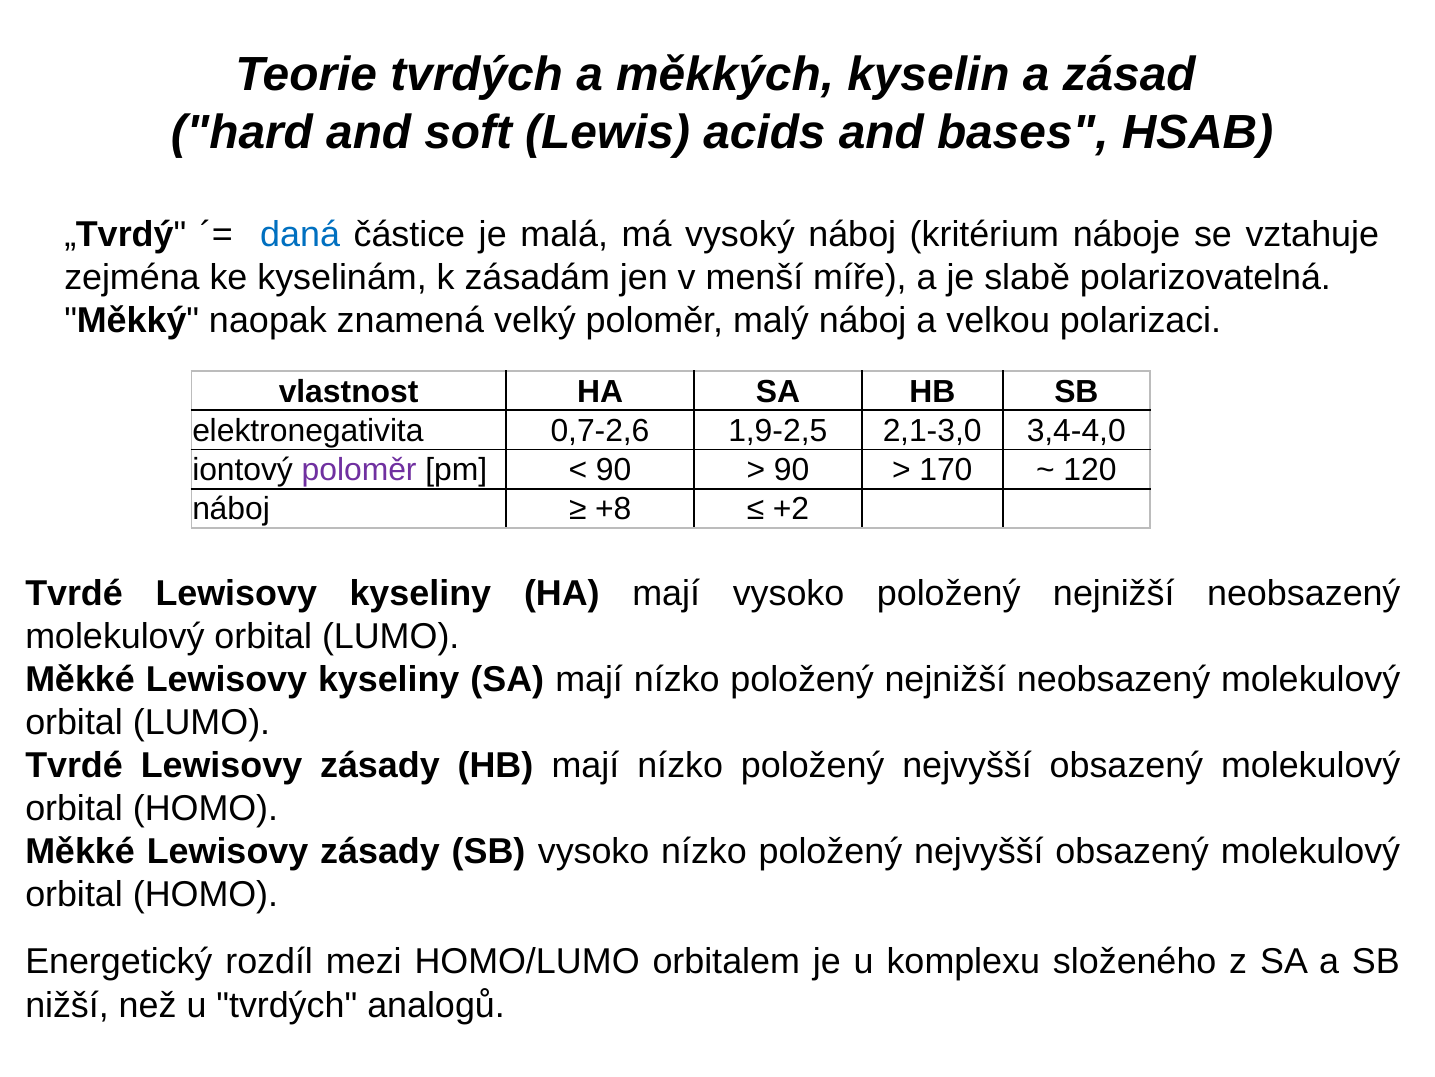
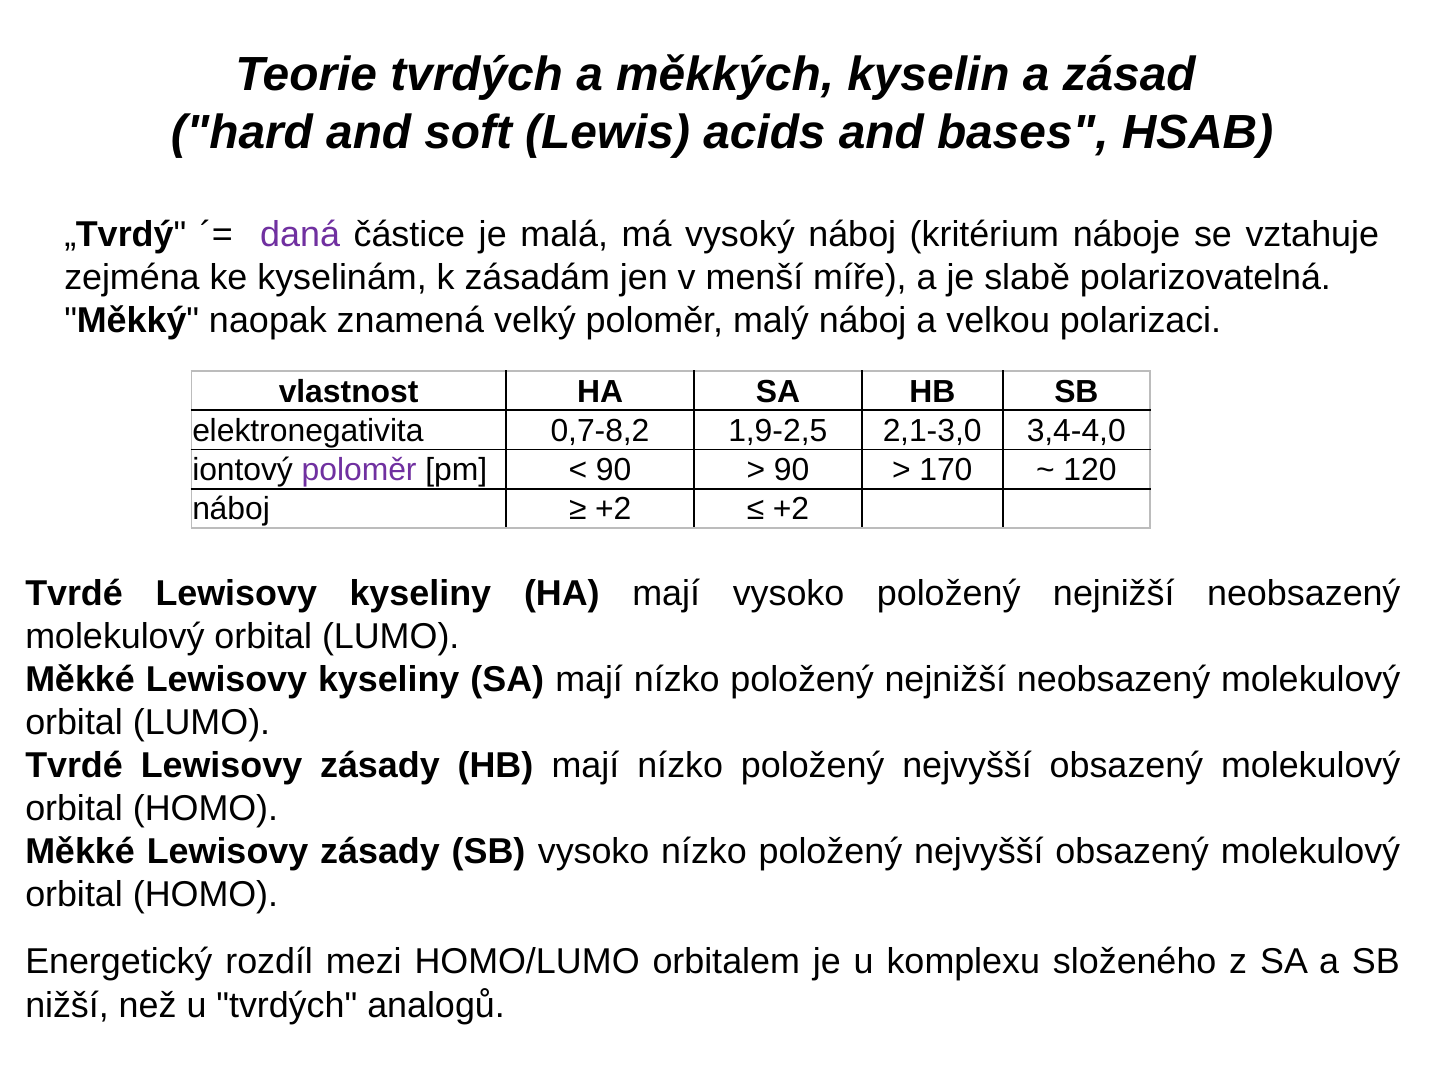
daná colour: blue -> purple
0,7-2,6: 0,7-2,6 -> 0,7-8,2
+8 at (613, 509): +8 -> +2
